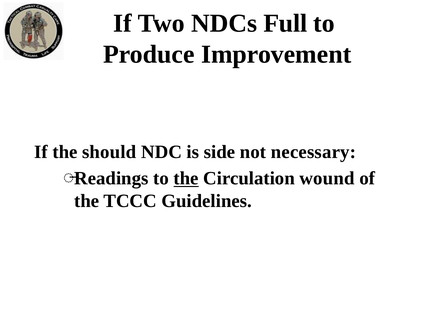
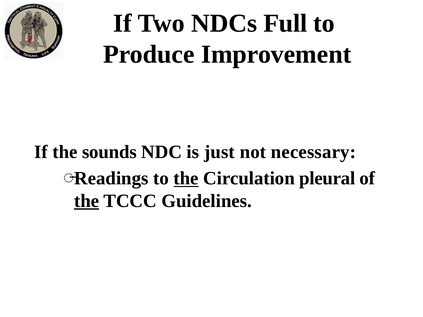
should: should -> sounds
side: side -> just
wound: wound -> pleural
the at (87, 201) underline: none -> present
